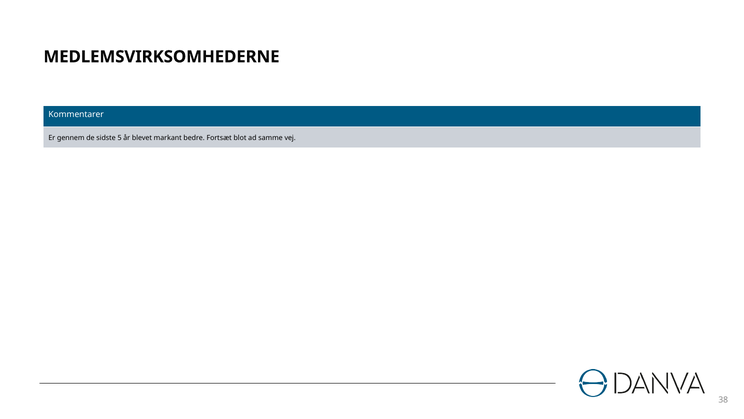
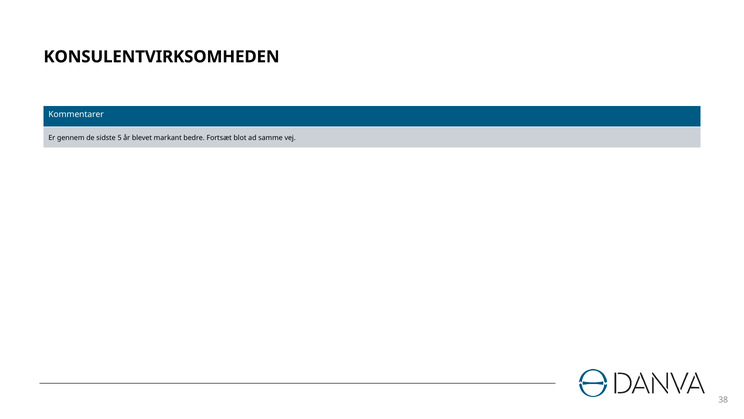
MEDLEMSVIRKSOMHEDERNE: MEDLEMSVIRKSOMHEDERNE -> KONSULENTVIRKSOMHEDEN
